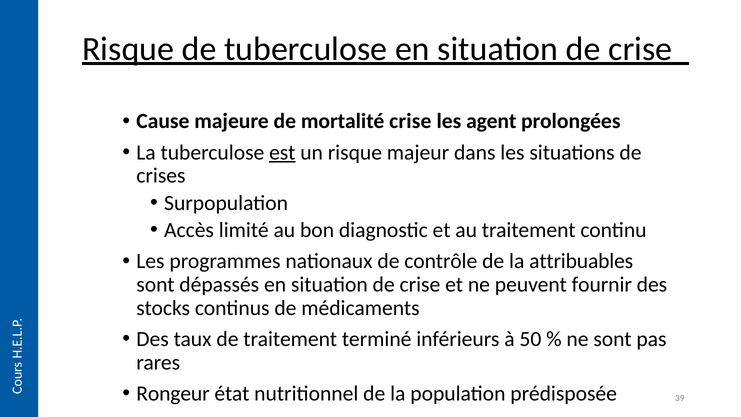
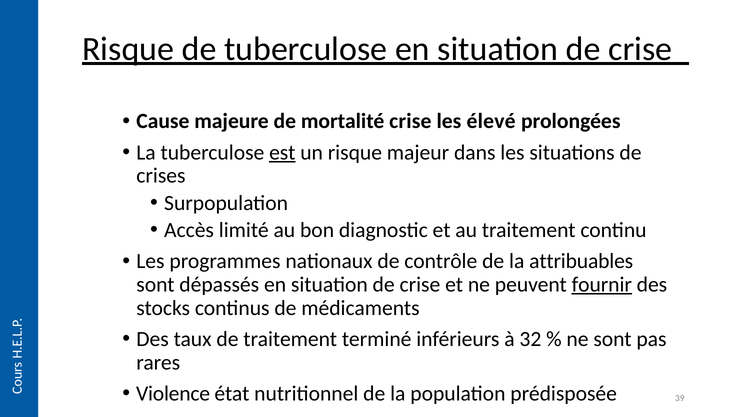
agent: agent -> élevé
fournir underline: none -> present
50: 50 -> 32
Rongeur: Rongeur -> Violence
